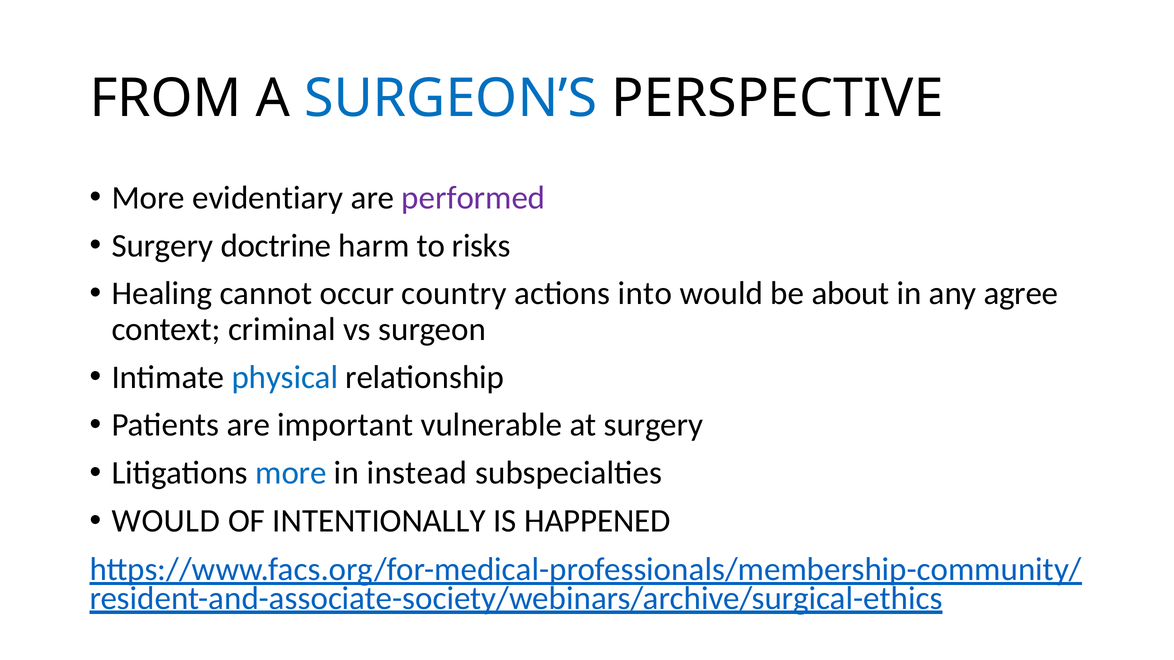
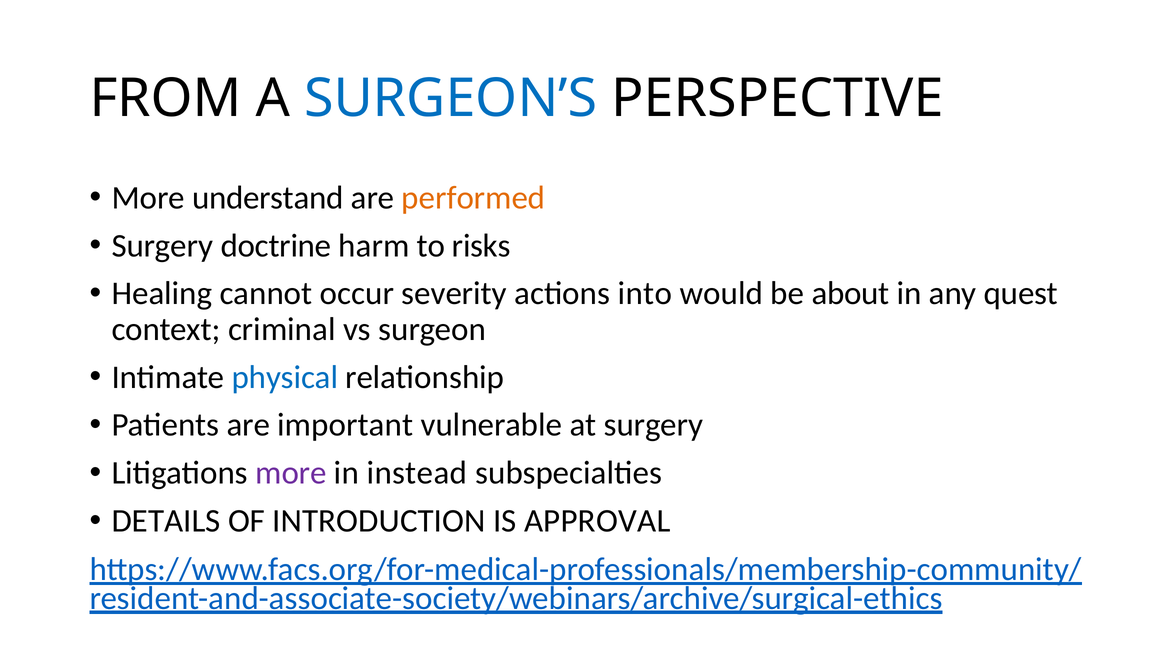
evidentiary: evidentiary -> understand
performed colour: purple -> orange
country: country -> severity
agree: agree -> quest
more at (291, 473) colour: blue -> purple
WOULD at (166, 521): WOULD -> DETAILS
INTENTIONALLY: INTENTIONALLY -> INTRODUCTION
HAPPENED: HAPPENED -> APPROVAL
